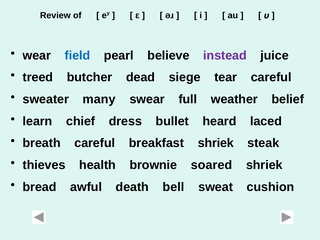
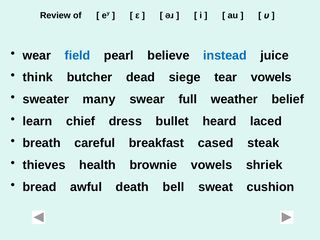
instead colour: purple -> blue
treed: treed -> think
tear careful: careful -> vowels
breakfast shriek: shriek -> cased
brownie soared: soared -> vowels
